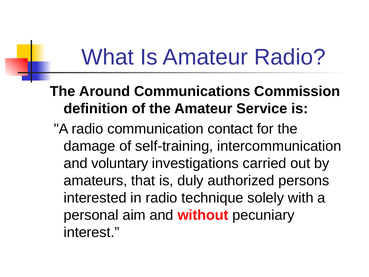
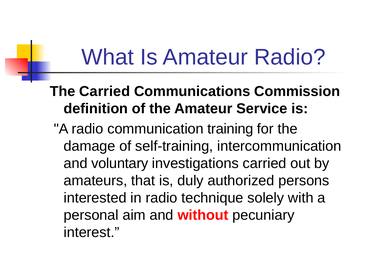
The Around: Around -> Carried
contact: contact -> training
